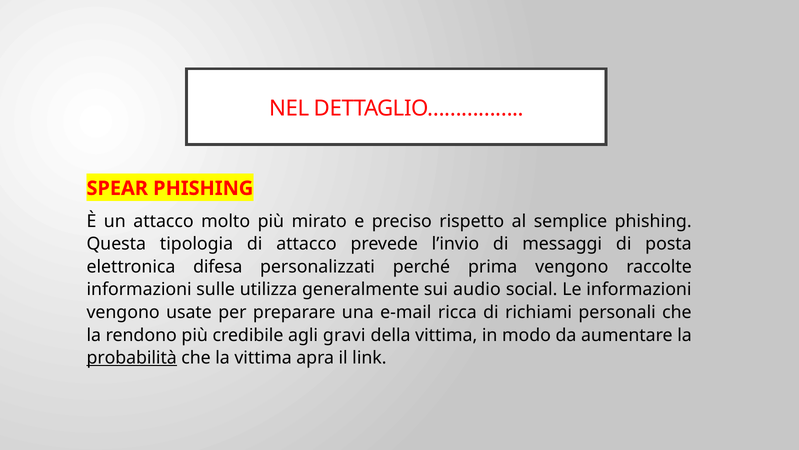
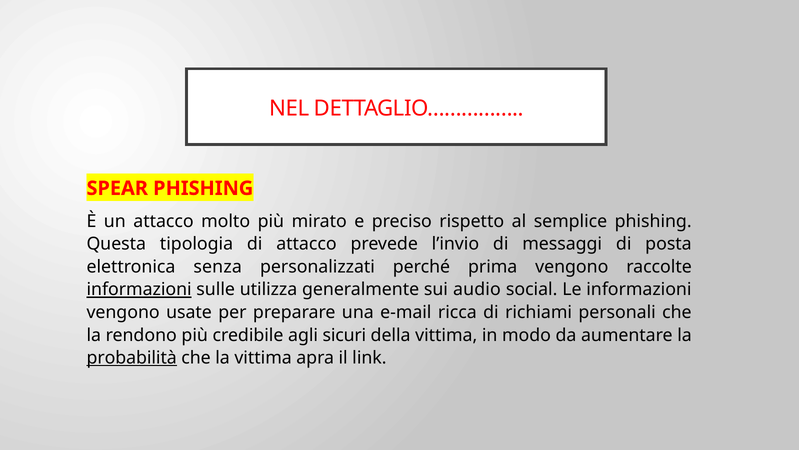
difesa: difesa -> senza
informazioni at (139, 289) underline: none -> present
gravi: gravi -> sicuri
